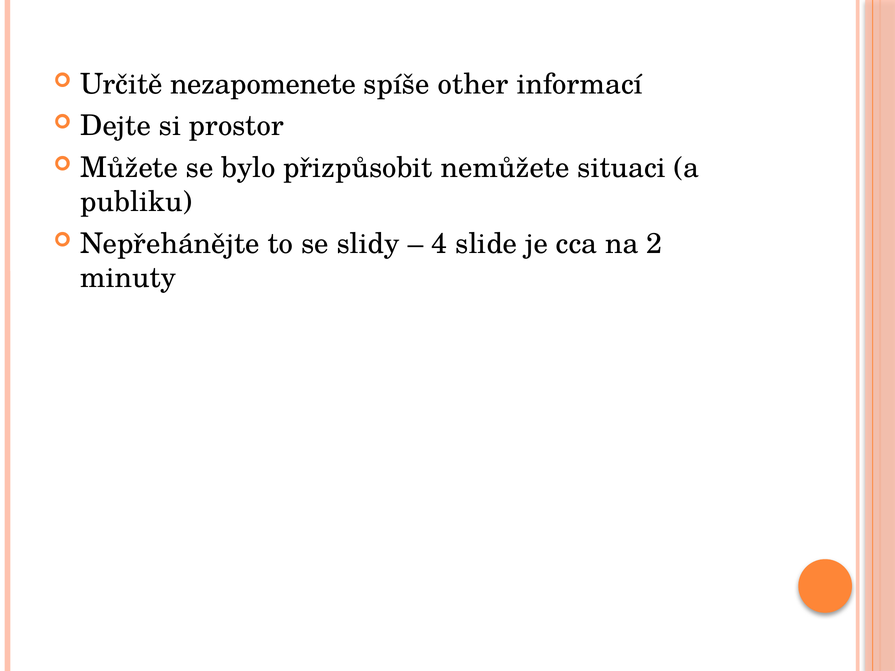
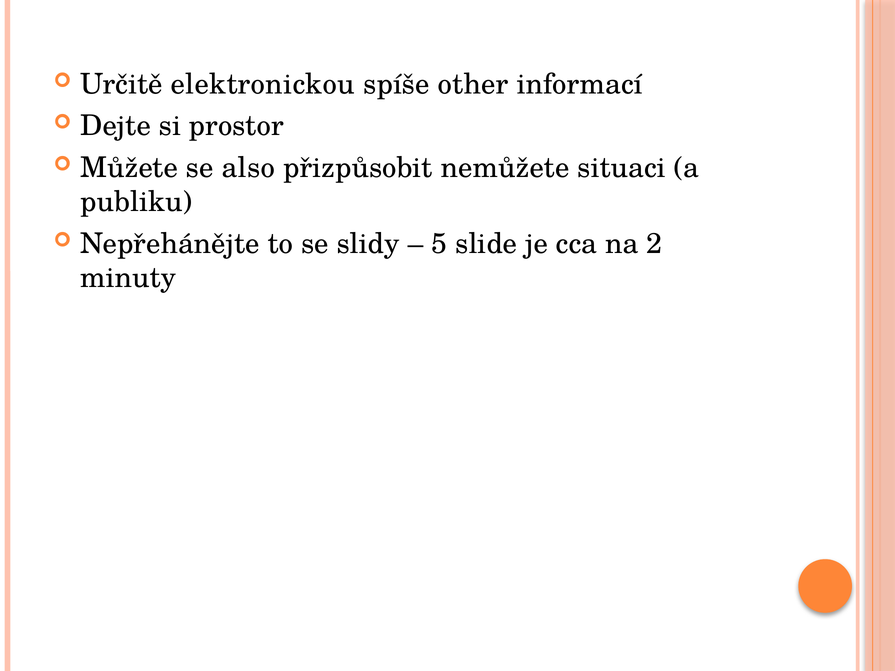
nezapomenete: nezapomenete -> elektronickou
bylo: bylo -> also
4: 4 -> 5
